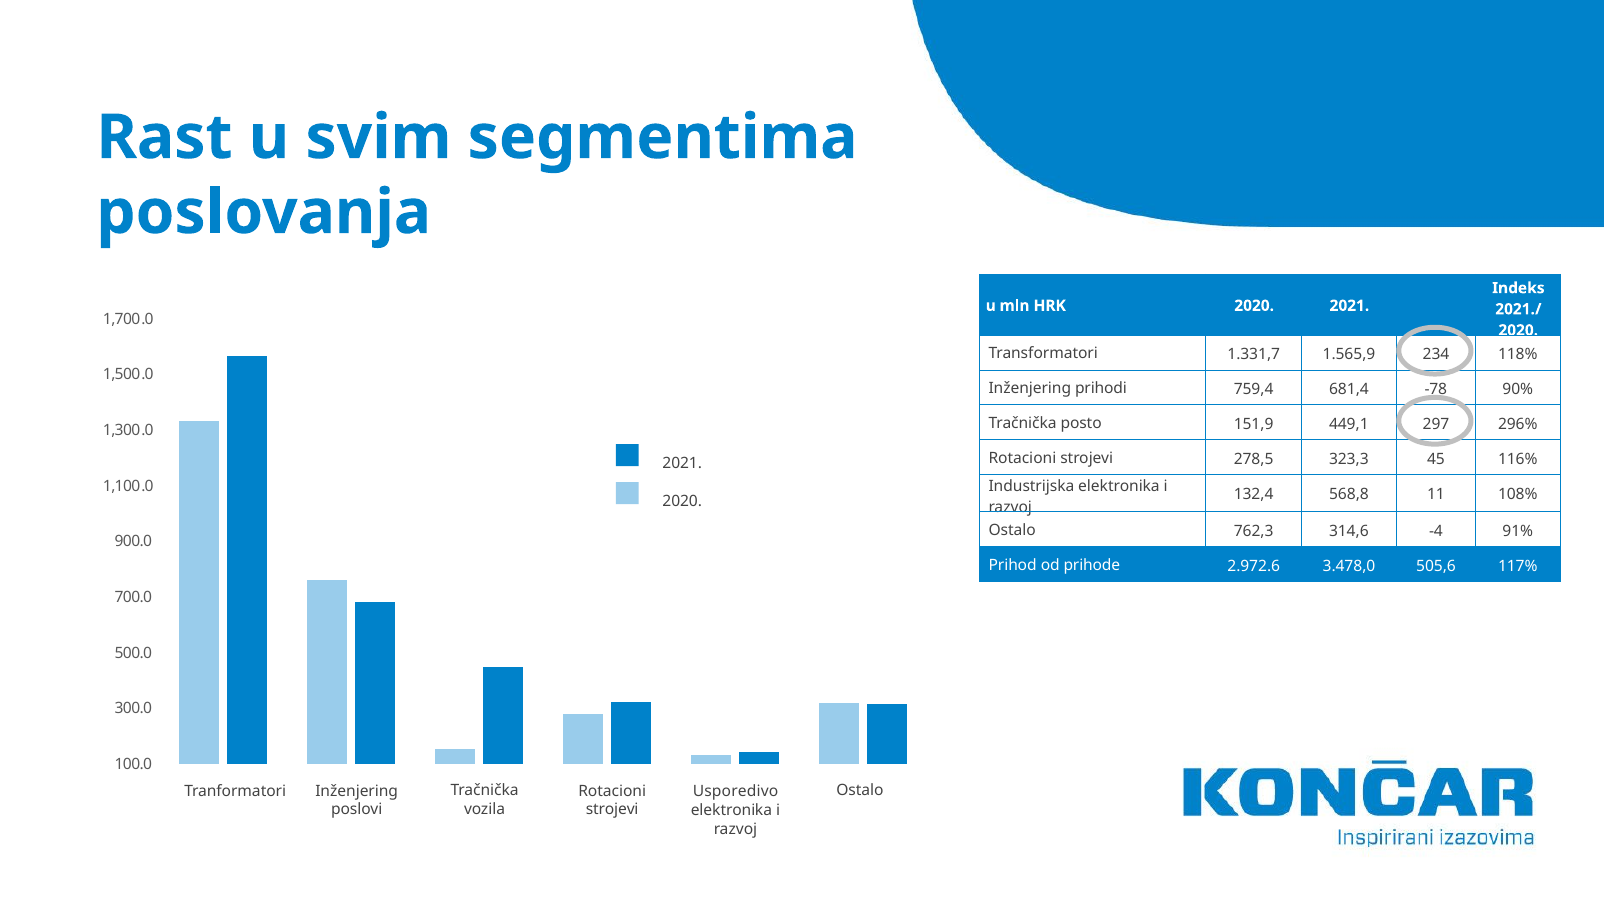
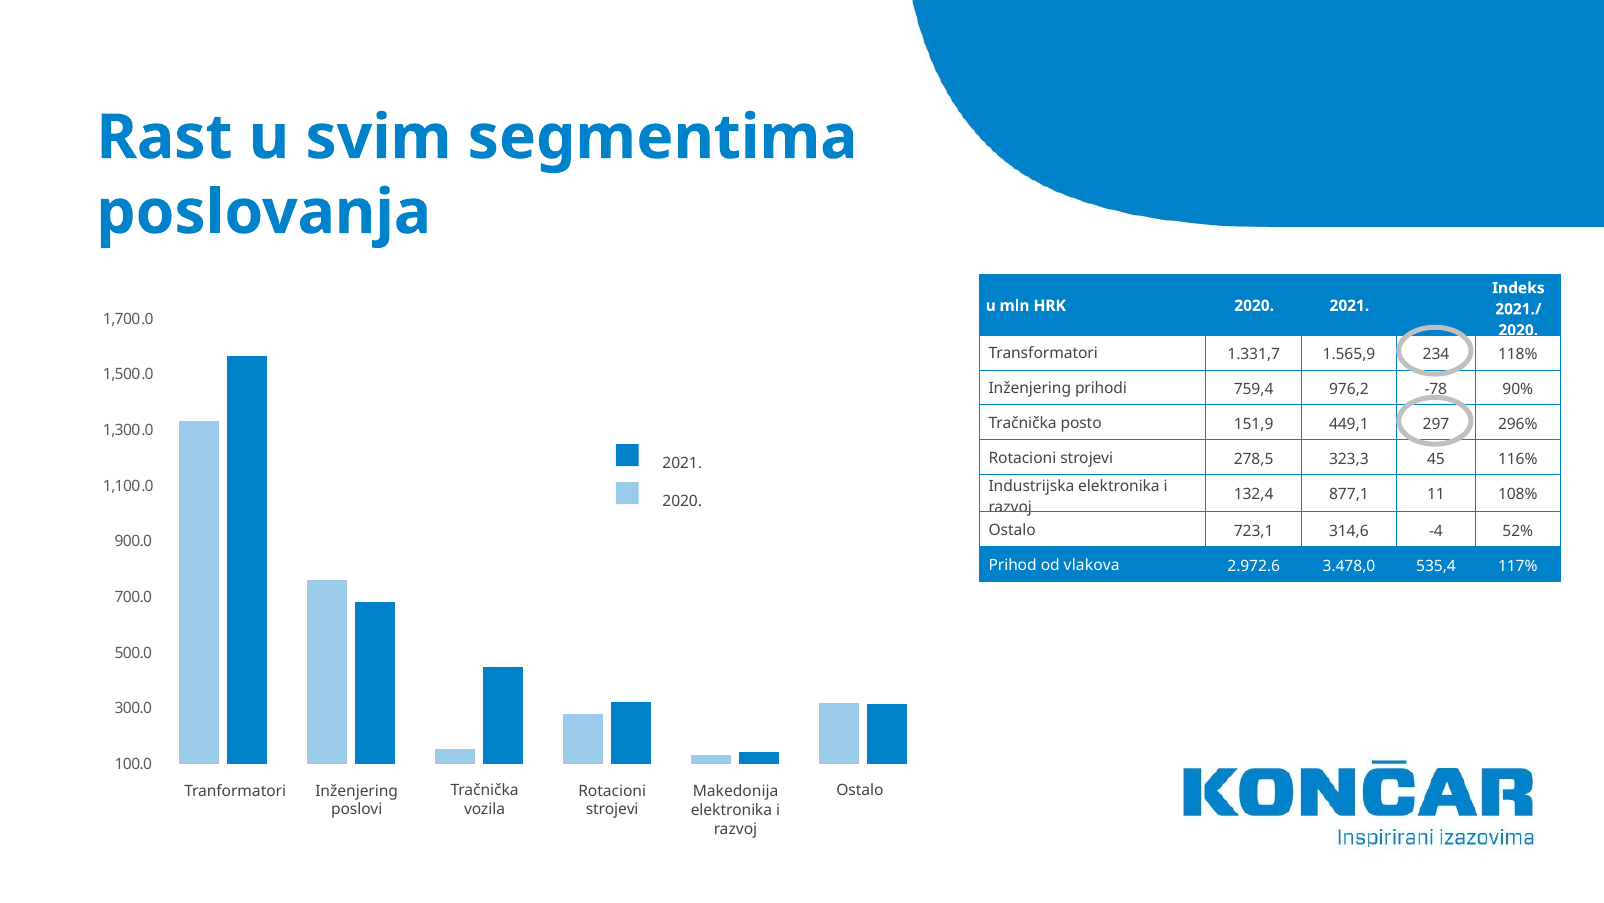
681,4: 681,4 -> 976,2
568,8: 568,8 -> 877,1
762,3: 762,3 -> 723,1
91%: 91% -> 52%
prihode: prihode -> vlakova
505,6: 505,6 -> 535,4
Usporedivo: Usporedivo -> Makedonija
